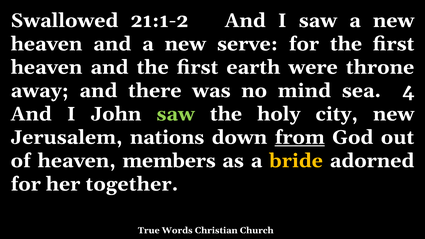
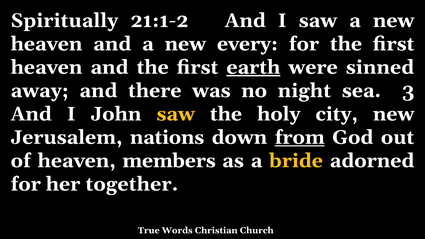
Swallowed: Swallowed -> Spiritually
serve: serve -> every
earth underline: none -> present
throne: throne -> sinned
mind: mind -> night
4: 4 -> 3
saw at (176, 114) colour: light green -> yellow
